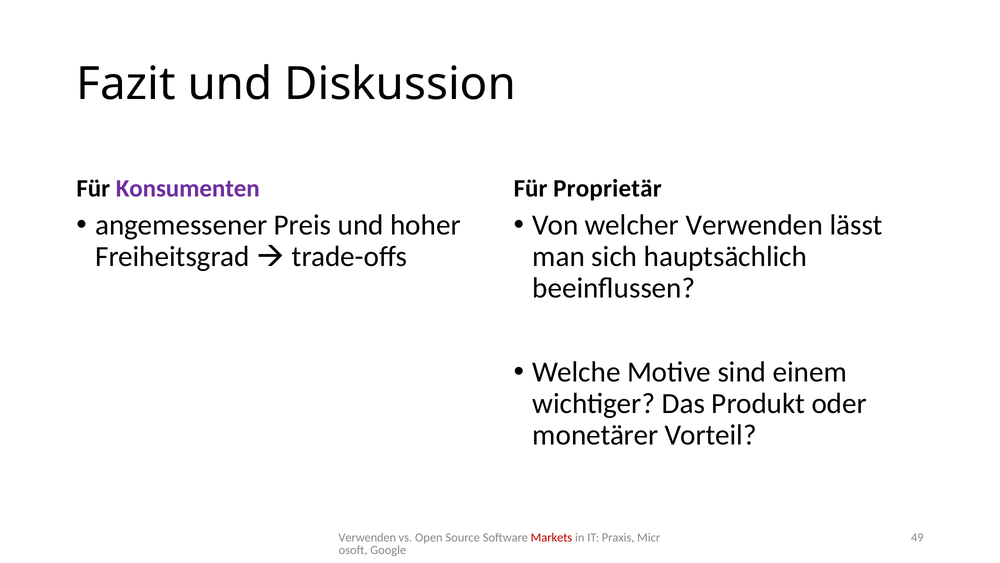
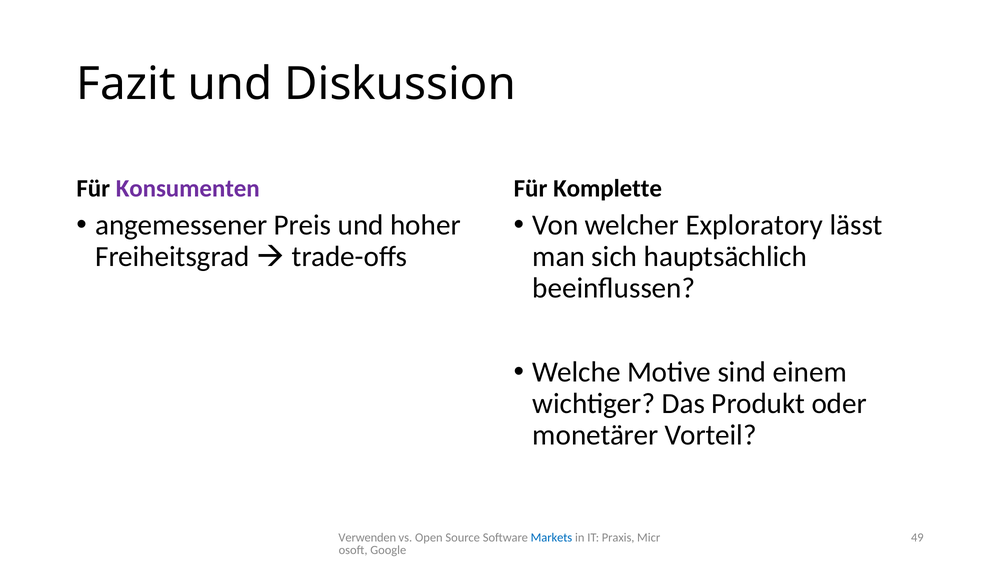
Proprietär: Proprietär -> Komplette
welcher Verwenden: Verwenden -> Exploratory
Markets colour: red -> blue
